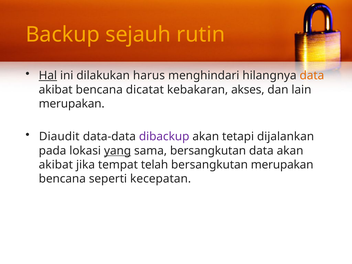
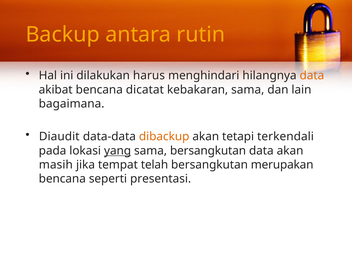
sejauh: sejauh -> antara
Hal underline: present -> none
kebakaran akses: akses -> sama
merupakan at (72, 104): merupakan -> bagaimana
dibackup colour: purple -> orange
dijalankan: dijalankan -> terkendali
akibat at (56, 165): akibat -> masih
kecepatan: kecepatan -> presentasi
